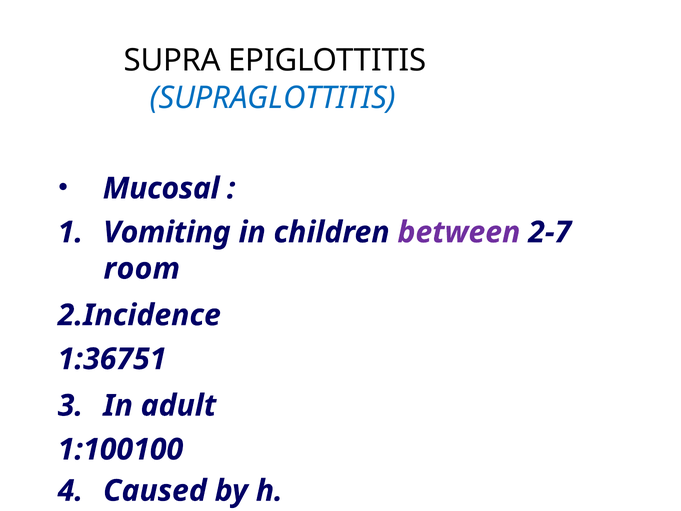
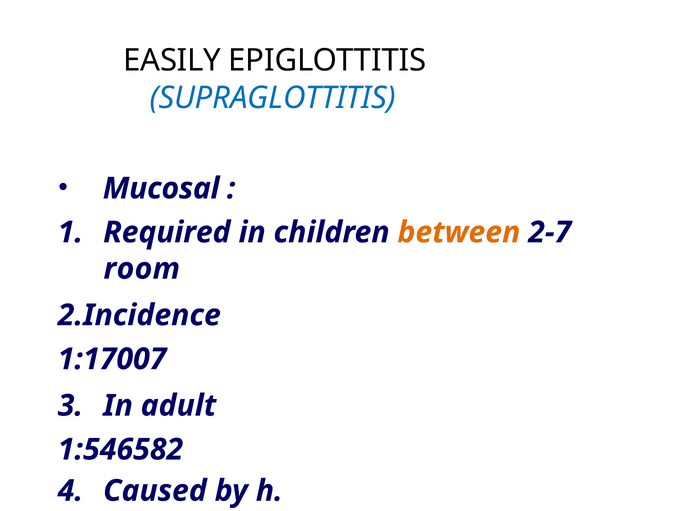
SUPRA: SUPRA -> EASILY
Vomiting: Vomiting -> Required
between colour: purple -> orange
1:36751: 1:36751 -> 1:17007
1:100100: 1:100100 -> 1:546582
